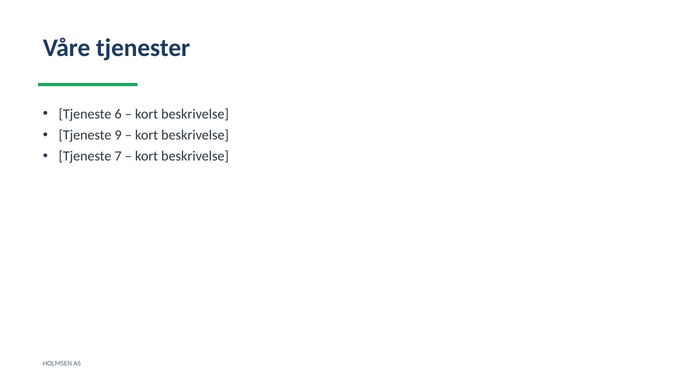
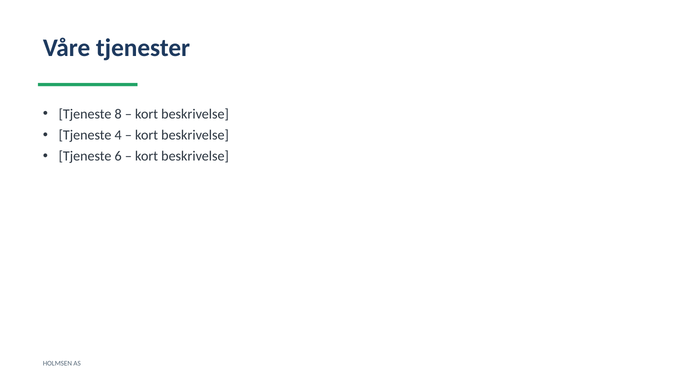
6: 6 -> 8
9: 9 -> 4
7: 7 -> 6
